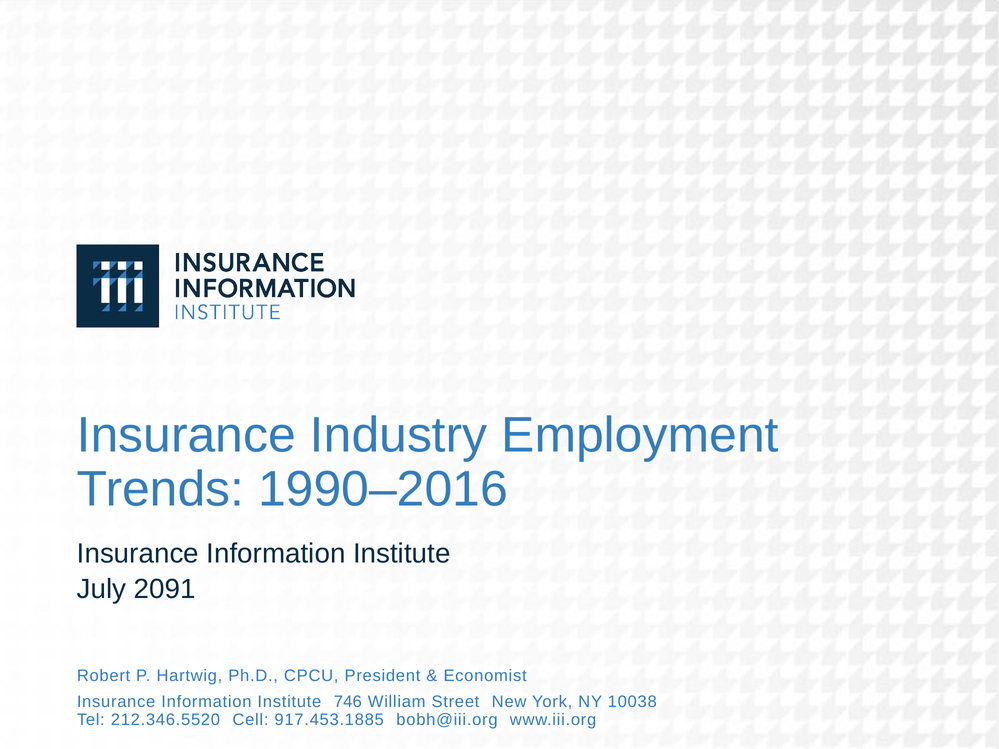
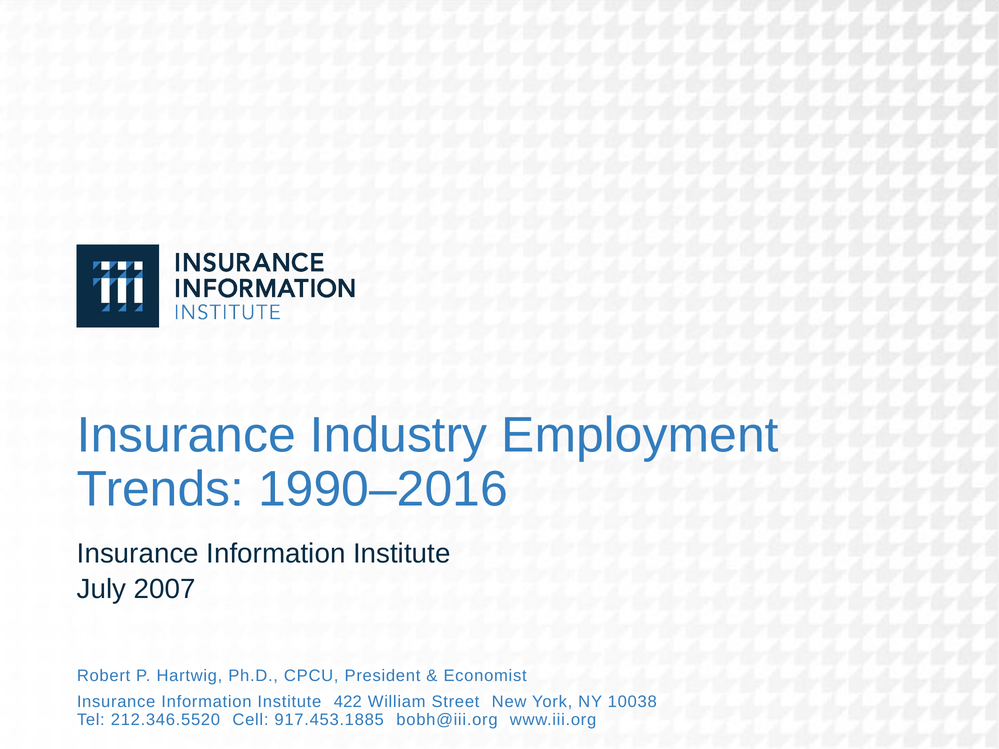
2091: 2091 -> 2007
746: 746 -> 422
